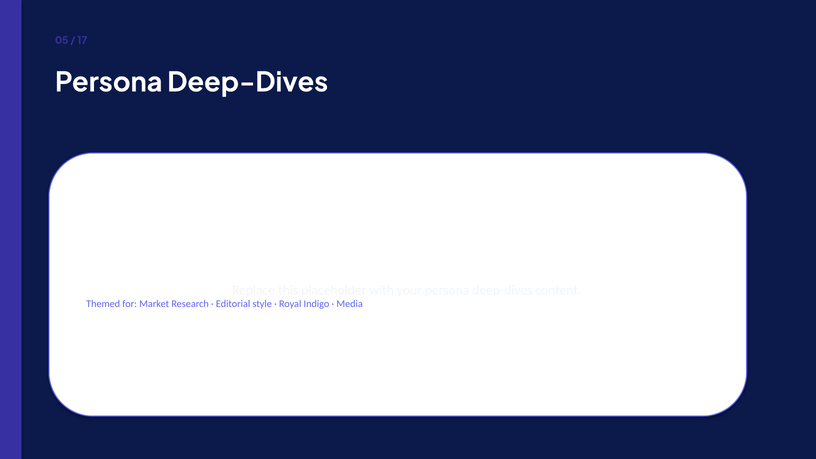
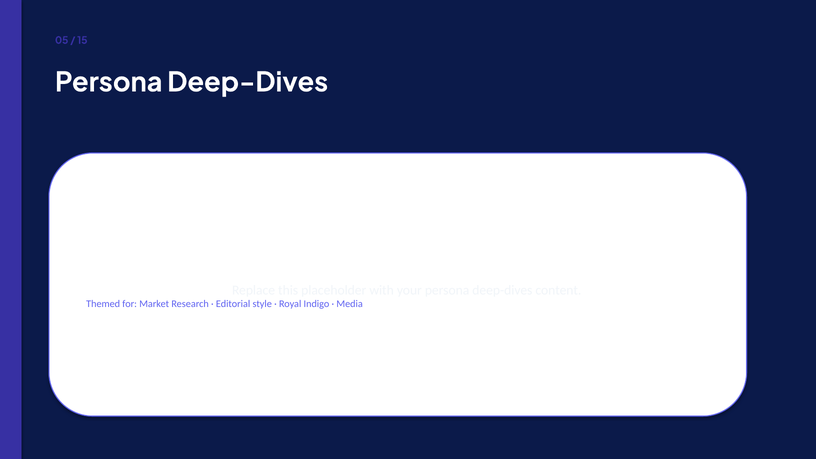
17: 17 -> 15
